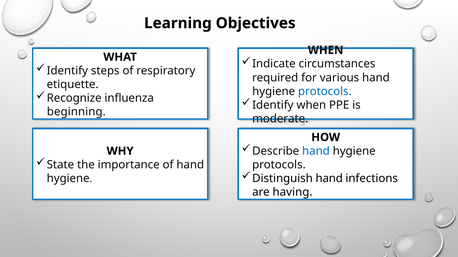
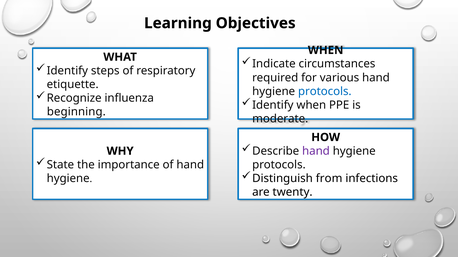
hand at (316, 151) colour: blue -> purple
Distinguish hand: hand -> from
having: having -> twenty
